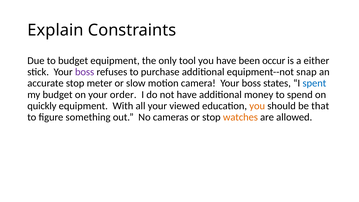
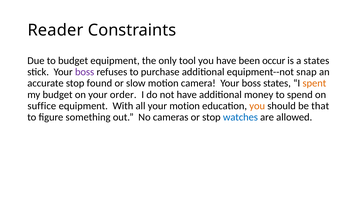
Explain: Explain -> Reader
a either: either -> states
meter: meter -> found
spent colour: blue -> orange
quickly: quickly -> suffice
your viewed: viewed -> motion
watches colour: orange -> blue
